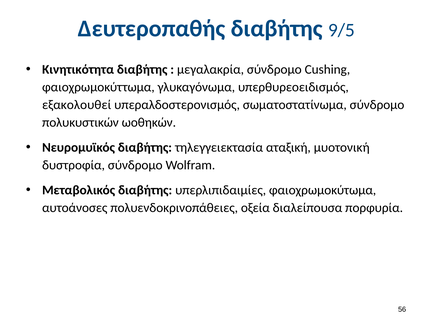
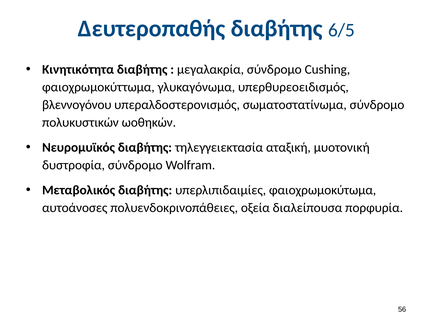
9/5: 9/5 -> 6/5
εξακολουθεί: εξακολουθεί -> βλεννογόνου
